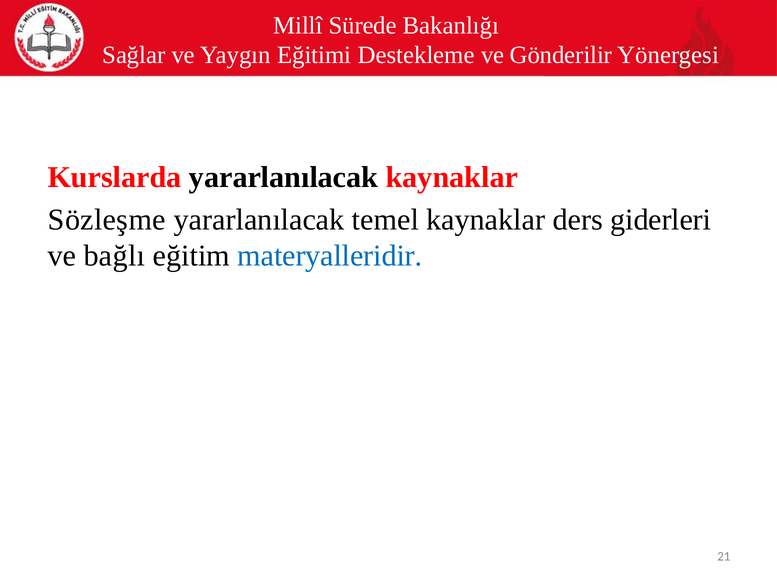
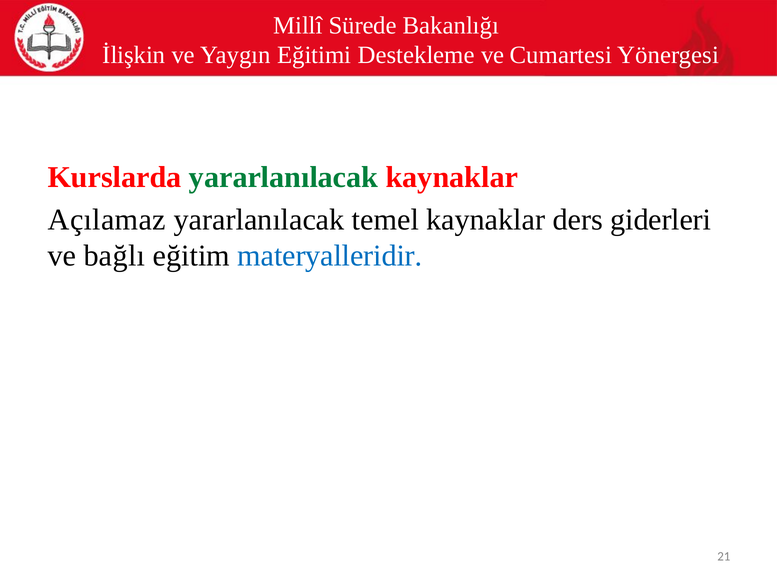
Sağlar: Sağlar -> İlişkin
Gönderilir: Gönderilir -> Cumartesi
yararlanılacak at (284, 177) colour: black -> green
Sözleşme: Sözleşme -> Açılamaz
